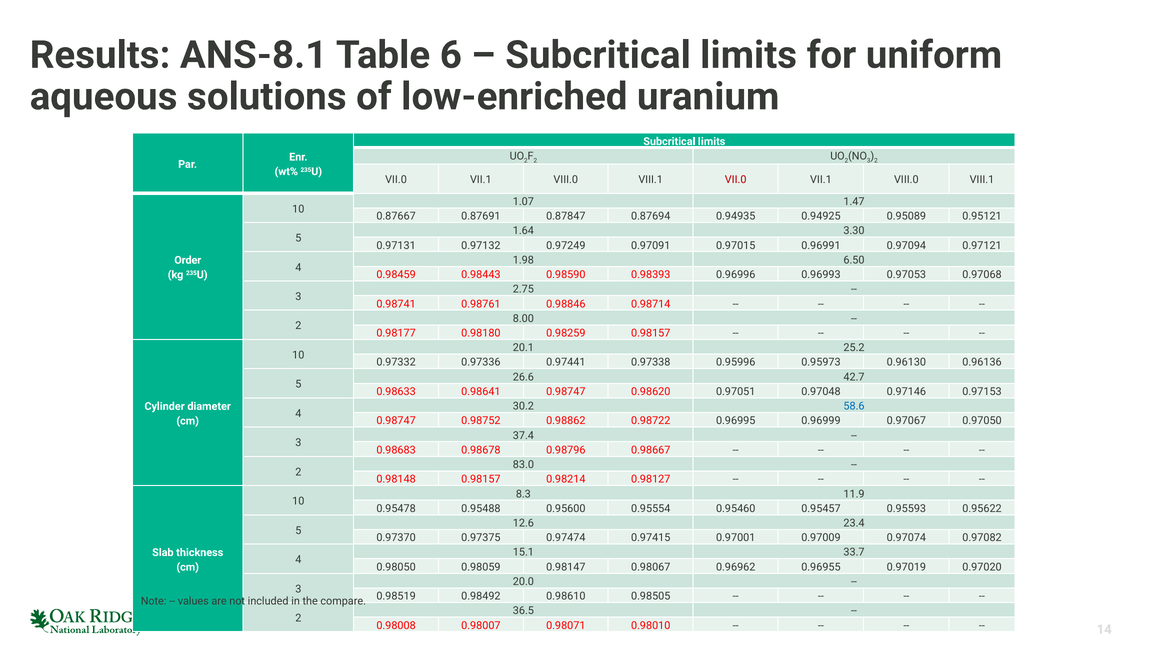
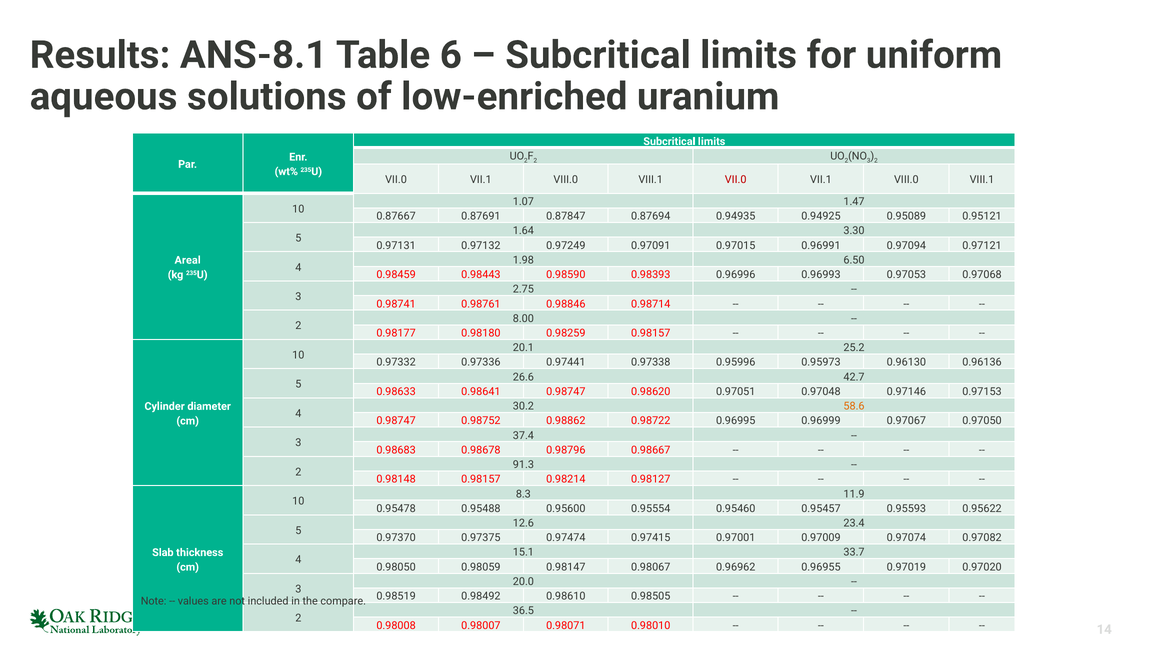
Order: Order -> Areal
58.6 colour: blue -> orange
83.0: 83.0 -> 91.3
